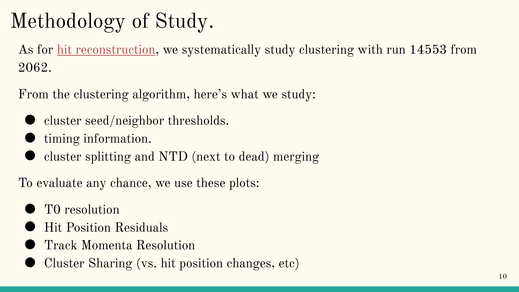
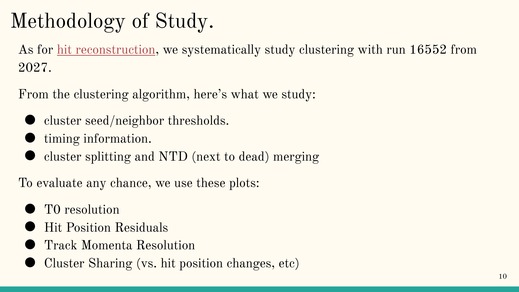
14553: 14553 -> 16552
2062: 2062 -> 2027
